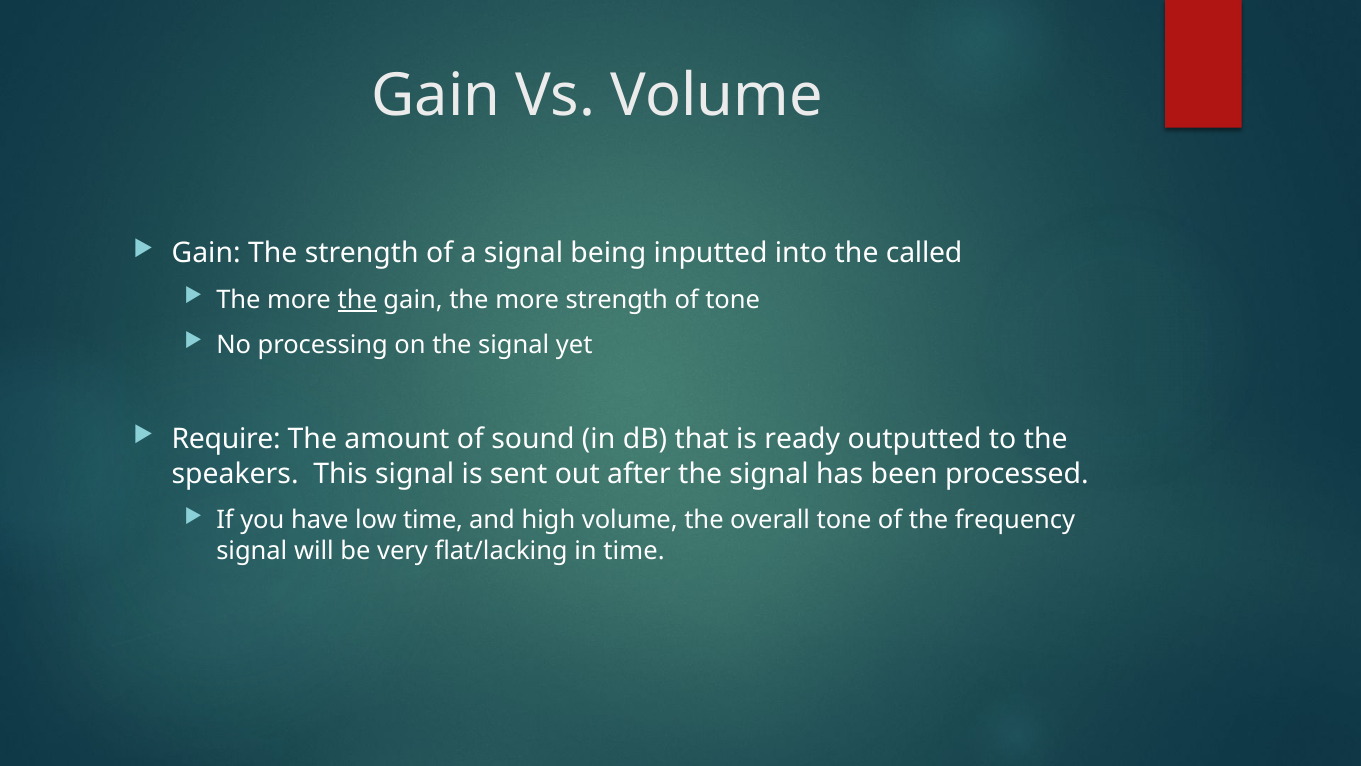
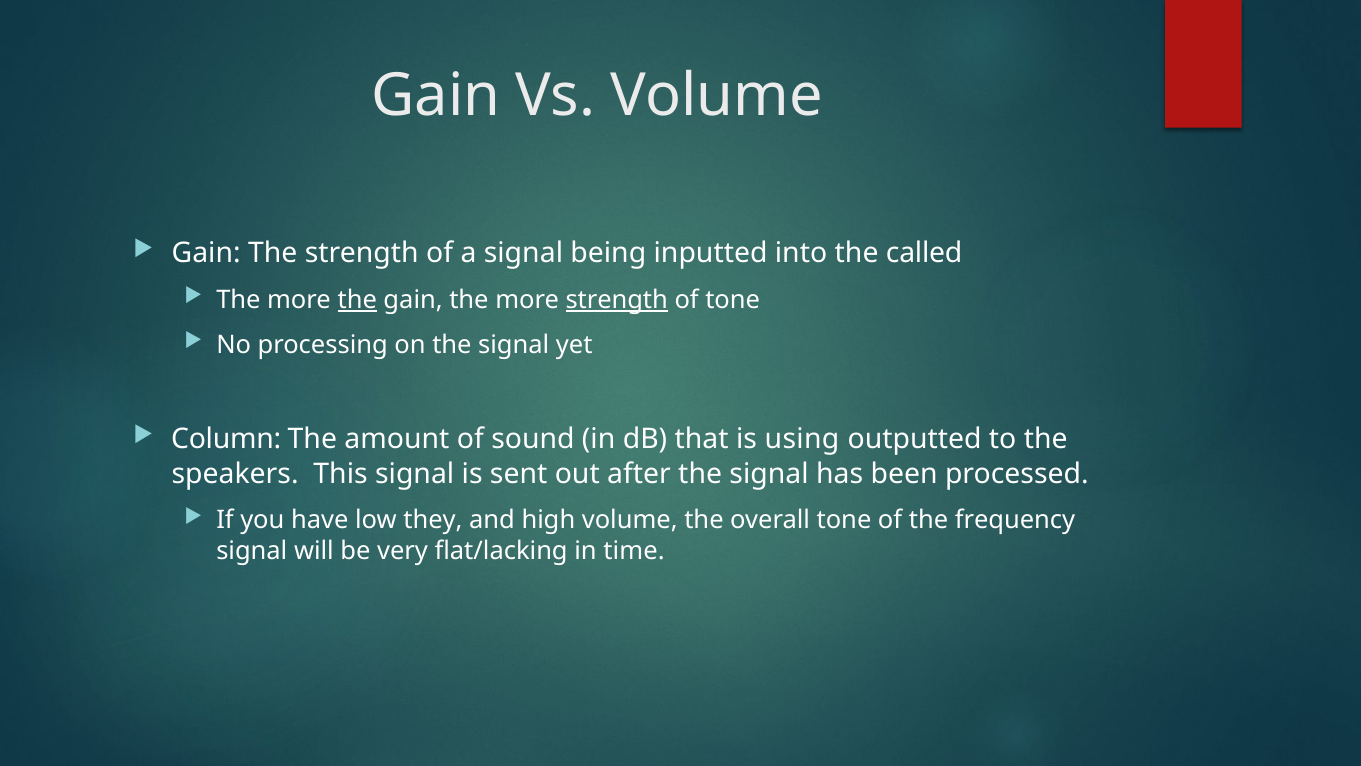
strength at (617, 300) underline: none -> present
Require: Require -> Column
ready: ready -> using
low time: time -> they
